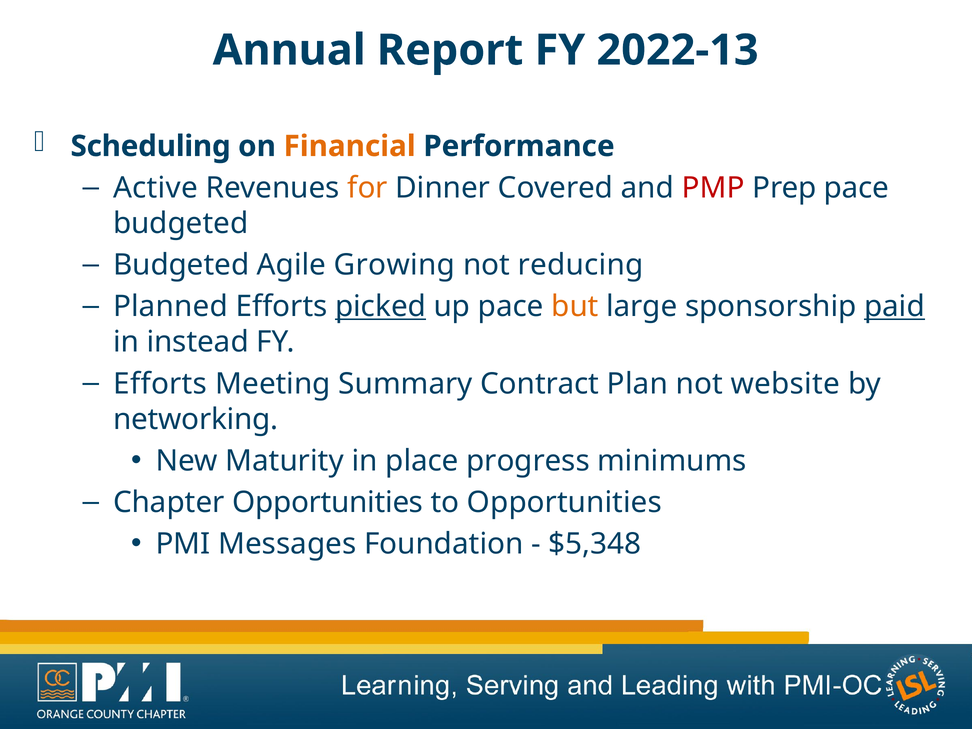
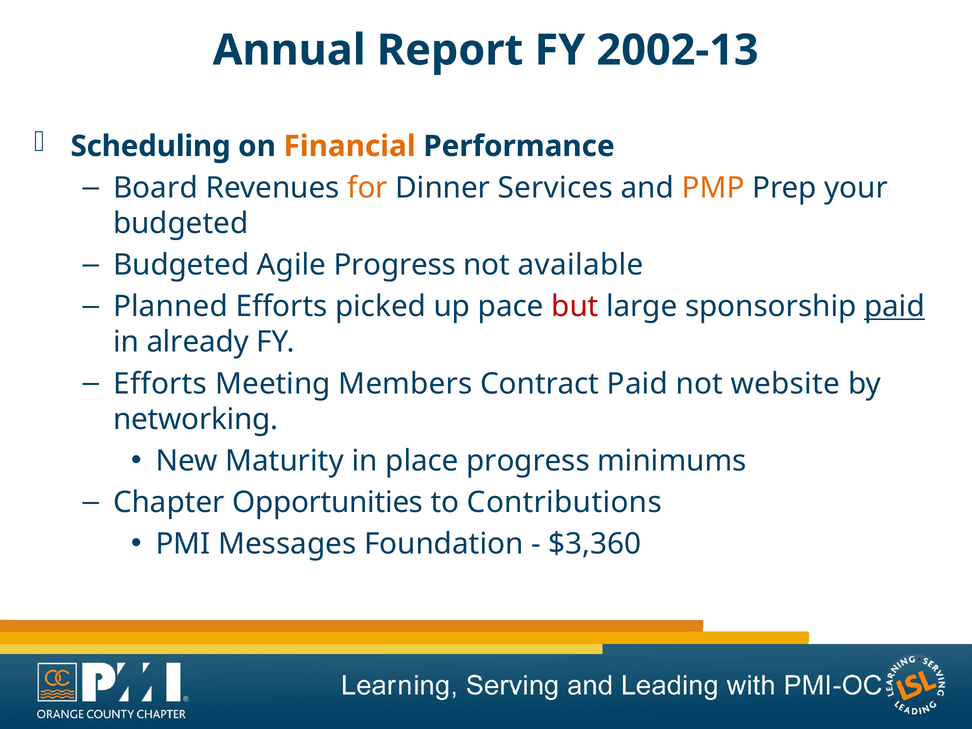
2022-13: 2022-13 -> 2002-13
Active: Active -> Board
Covered: Covered -> Services
PMP colour: red -> orange
Prep pace: pace -> your
Agile Growing: Growing -> Progress
reducing: reducing -> available
picked underline: present -> none
but colour: orange -> red
instead: instead -> already
Summary: Summary -> Members
Contract Plan: Plan -> Paid
to Opportunities: Opportunities -> Contributions
$5,348: $5,348 -> $3,360
